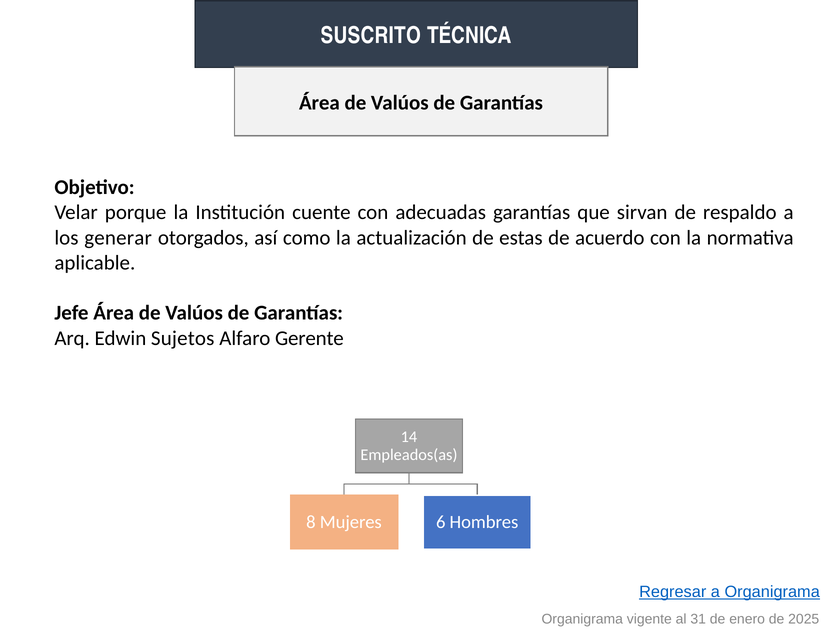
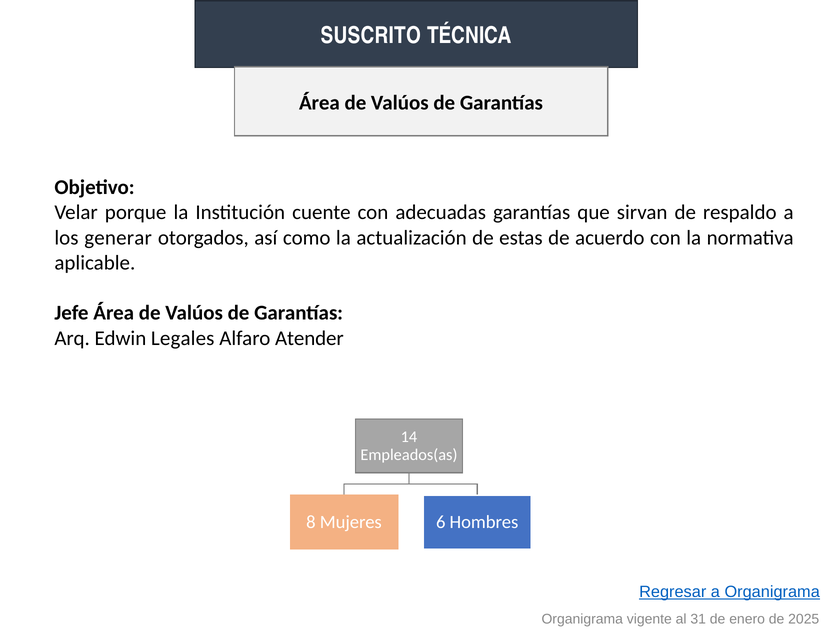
Sujetos: Sujetos -> Legales
Gerente: Gerente -> Atender
